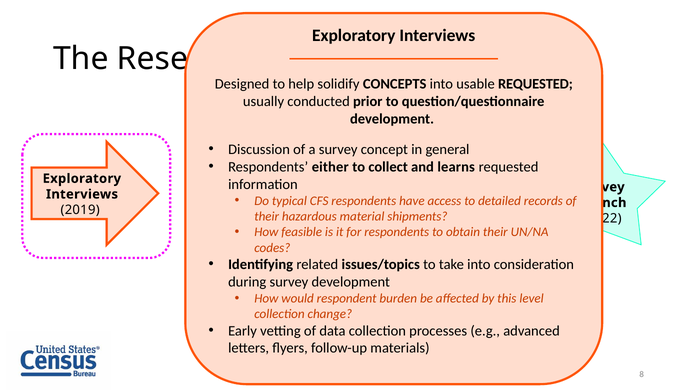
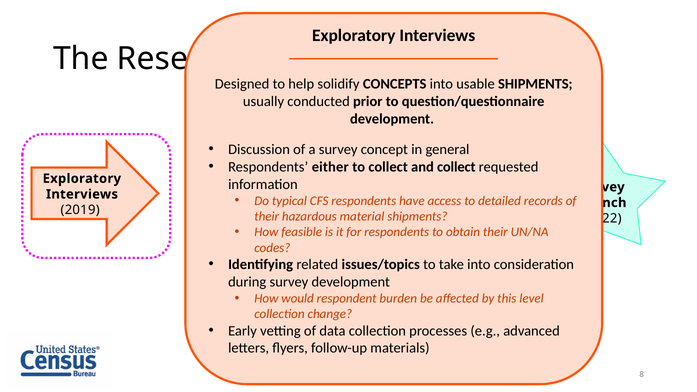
usable REQUESTED: REQUESTED -> SHIPMENTS
and learns: learns -> collect
